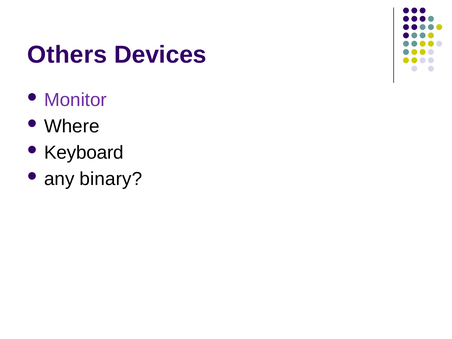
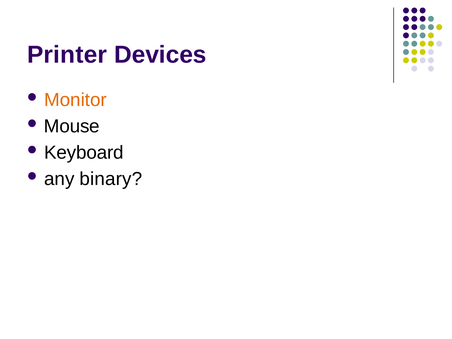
Others: Others -> Printer
Monitor colour: purple -> orange
Where: Where -> Mouse
